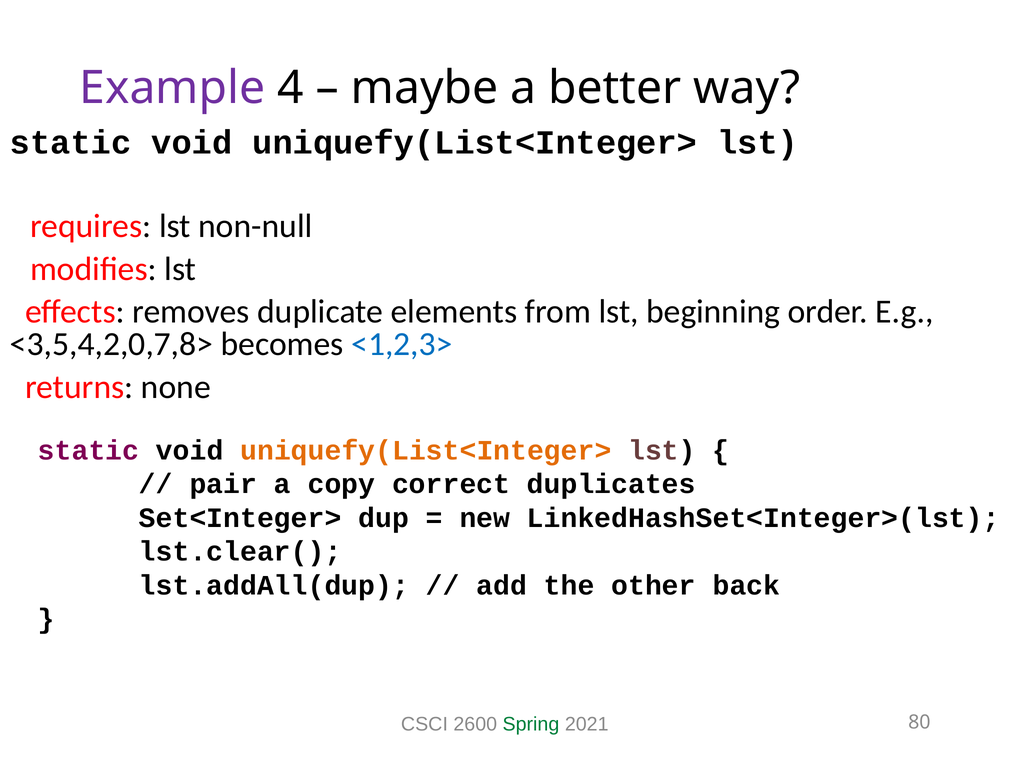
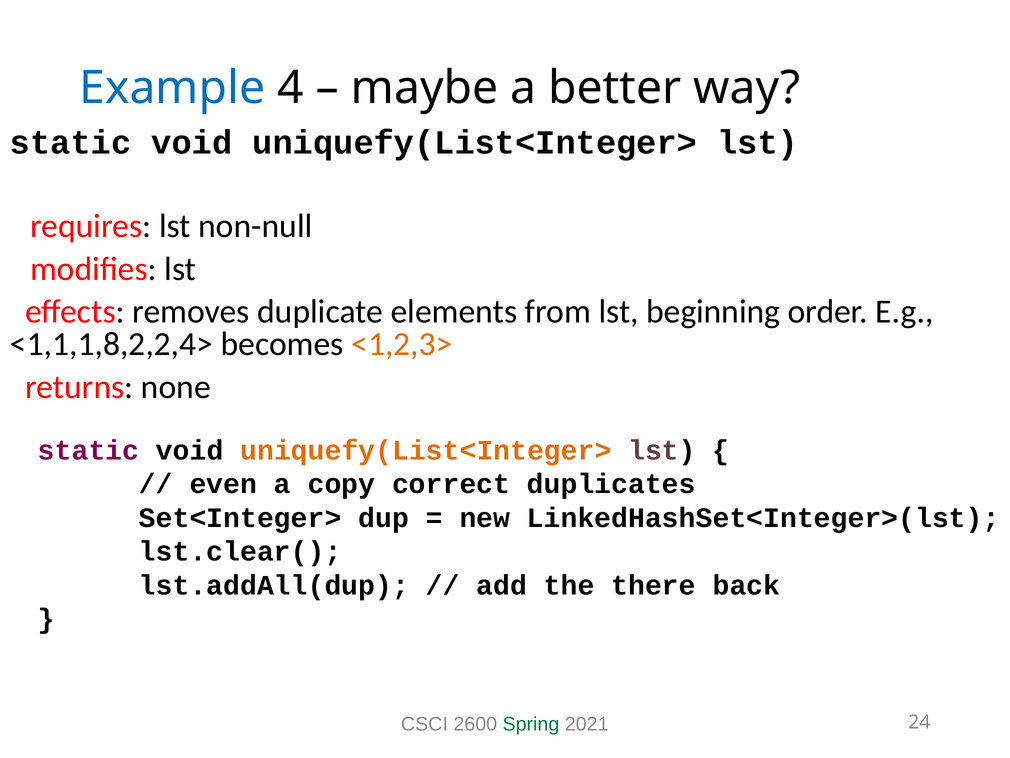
Example colour: purple -> blue
<3,5,4,2,0,7,8>: <3,5,4,2,0,7,8> -> <1,1,1,8,2,2,4>
<1,2,3> colour: blue -> orange
pair: pair -> even
other: other -> there
80: 80 -> 24
